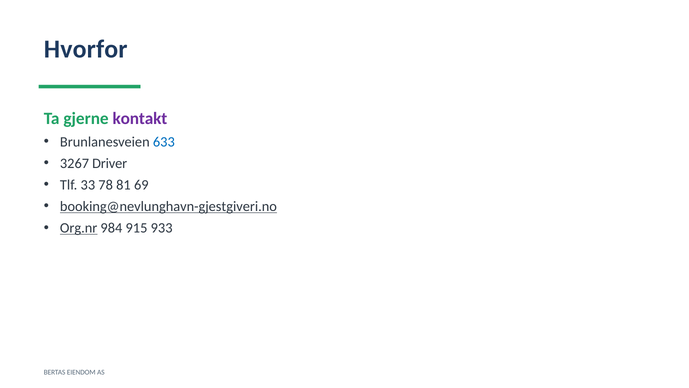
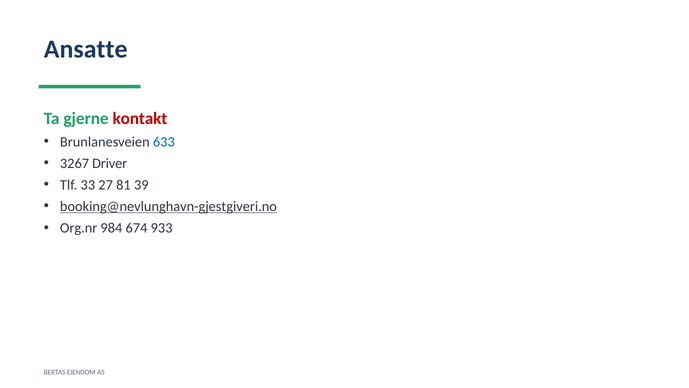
Hvorfor: Hvorfor -> Ansatte
kontakt colour: purple -> red
78: 78 -> 27
69: 69 -> 39
Org.nr underline: present -> none
915: 915 -> 674
